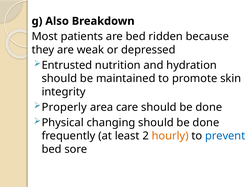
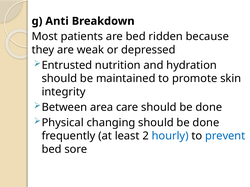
Also: Also -> Anti
Properly: Properly -> Between
hourly colour: orange -> blue
